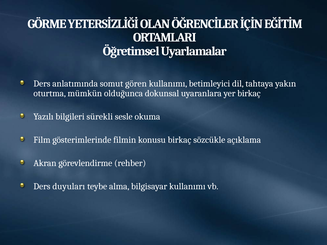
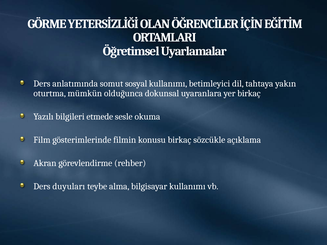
gören: gören -> sosyal
sürekli: sürekli -> etmede
